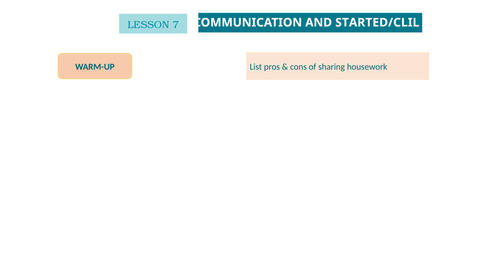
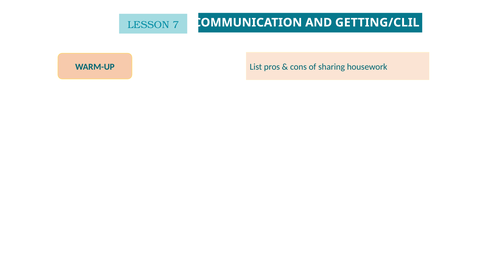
STARTED/CLIL: STARTED/CLIL -> GETTING/CLIL
